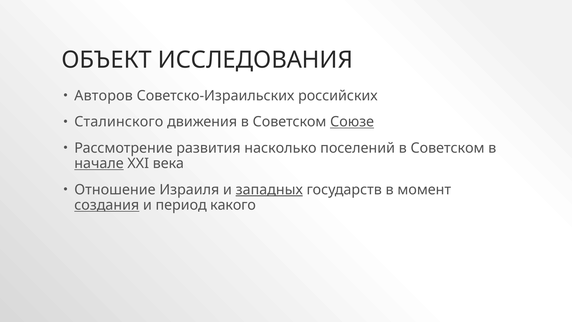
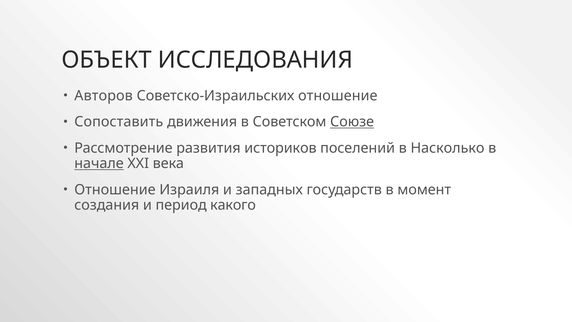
Советско-Израильских российских: российских -> отношение
Сталинского: Сталинского -> Сопоставить
насколько: насколько -> историков
поселений в Советском: Советском -> Насколько
западных underline: present -> none
создания underline: present -> none
